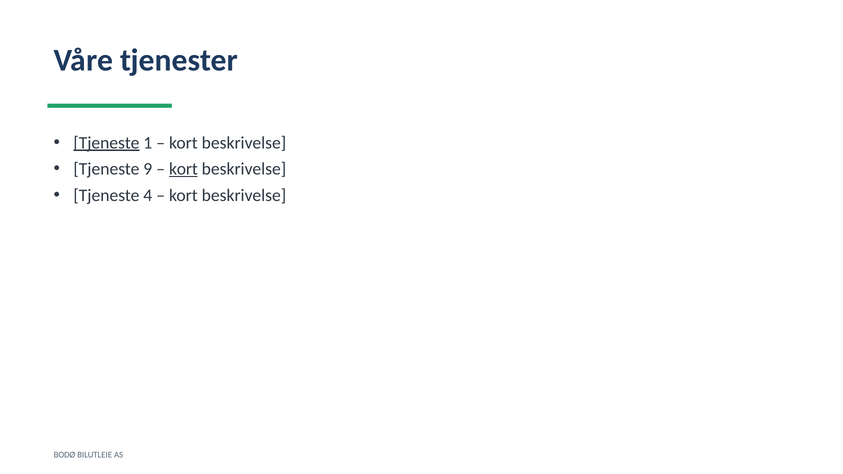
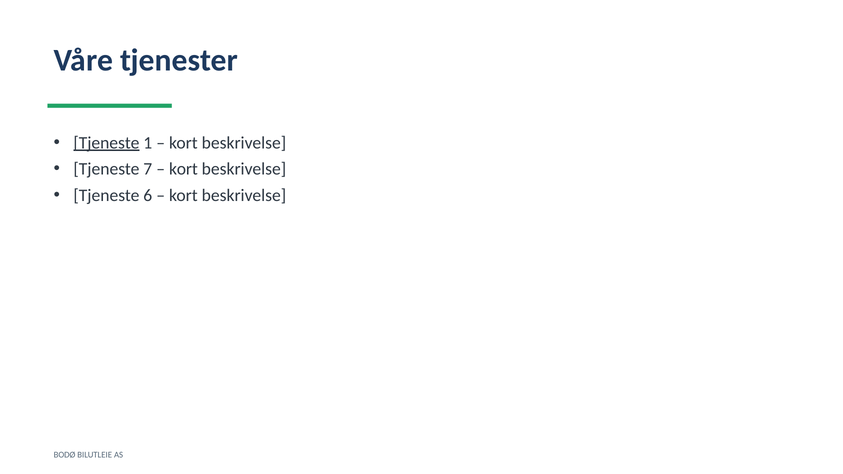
9: 9 -> 7
kort at (183, 169) underline: present -> none
4: 4 -> 6
